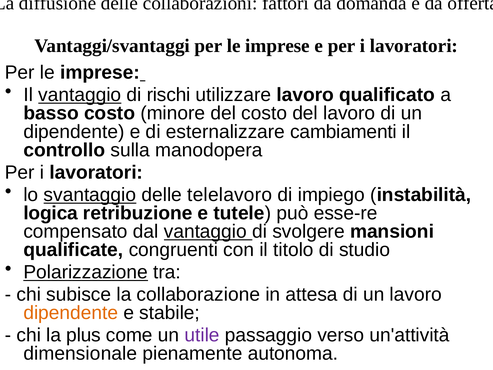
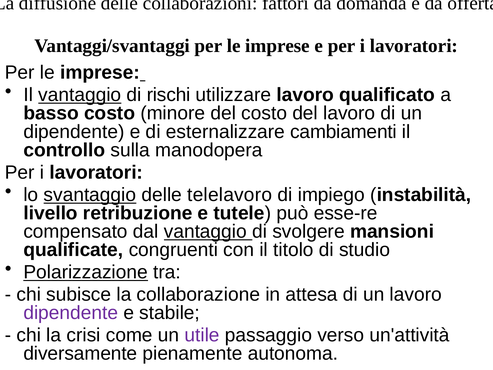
logica: logica -> livello
dipendente at (71, 313) colour: orange -> purple
plus: plus -> crisi
dimensionale: dimensionale -> diversamente
